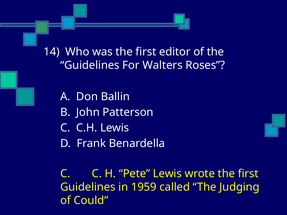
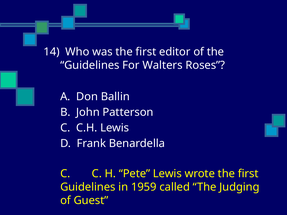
Could: Could -> Guest
